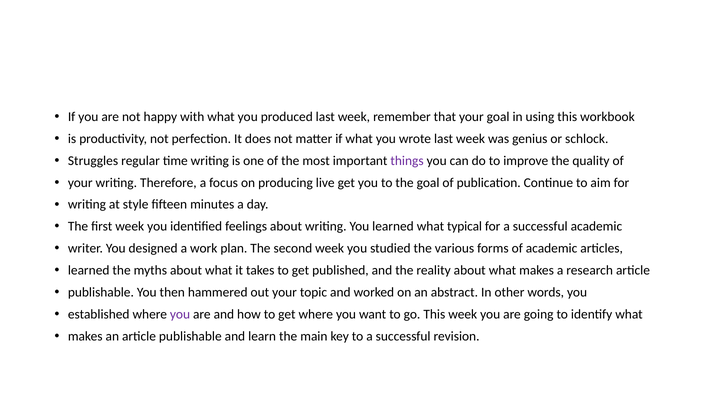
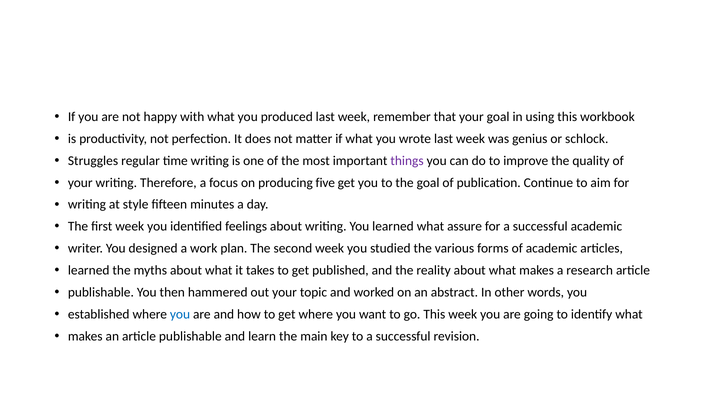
live: live -> five
typical: typical -> assure
you at (180, 314) colour: purple -> blue
